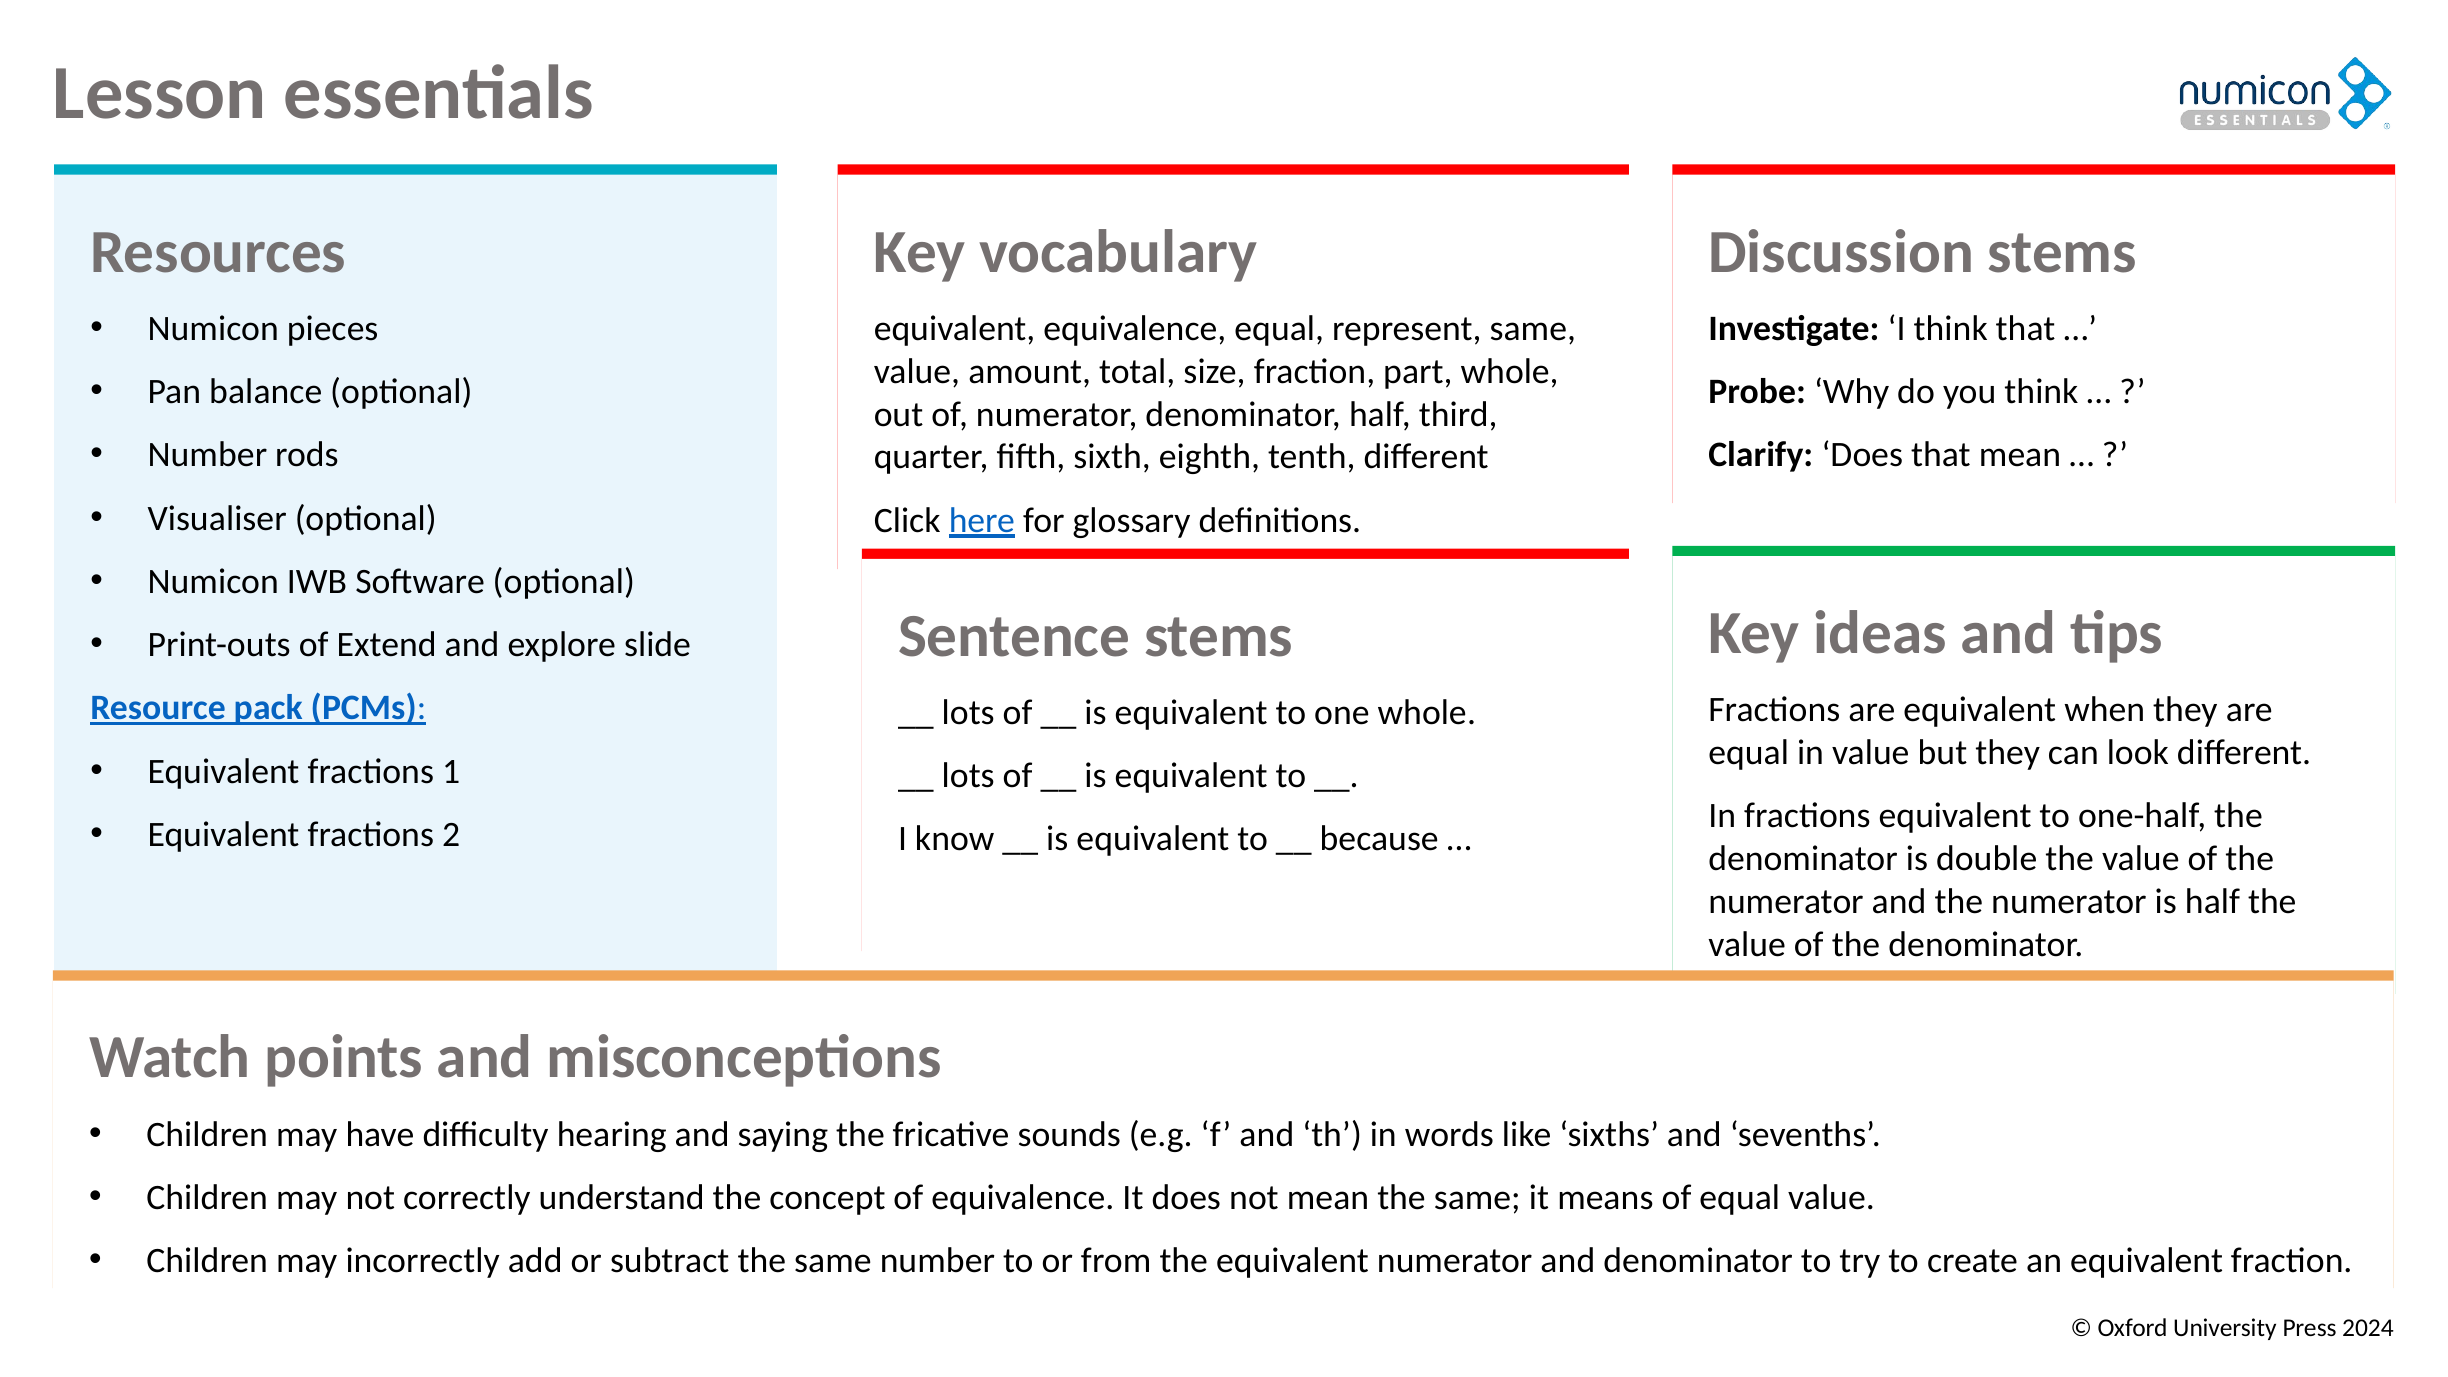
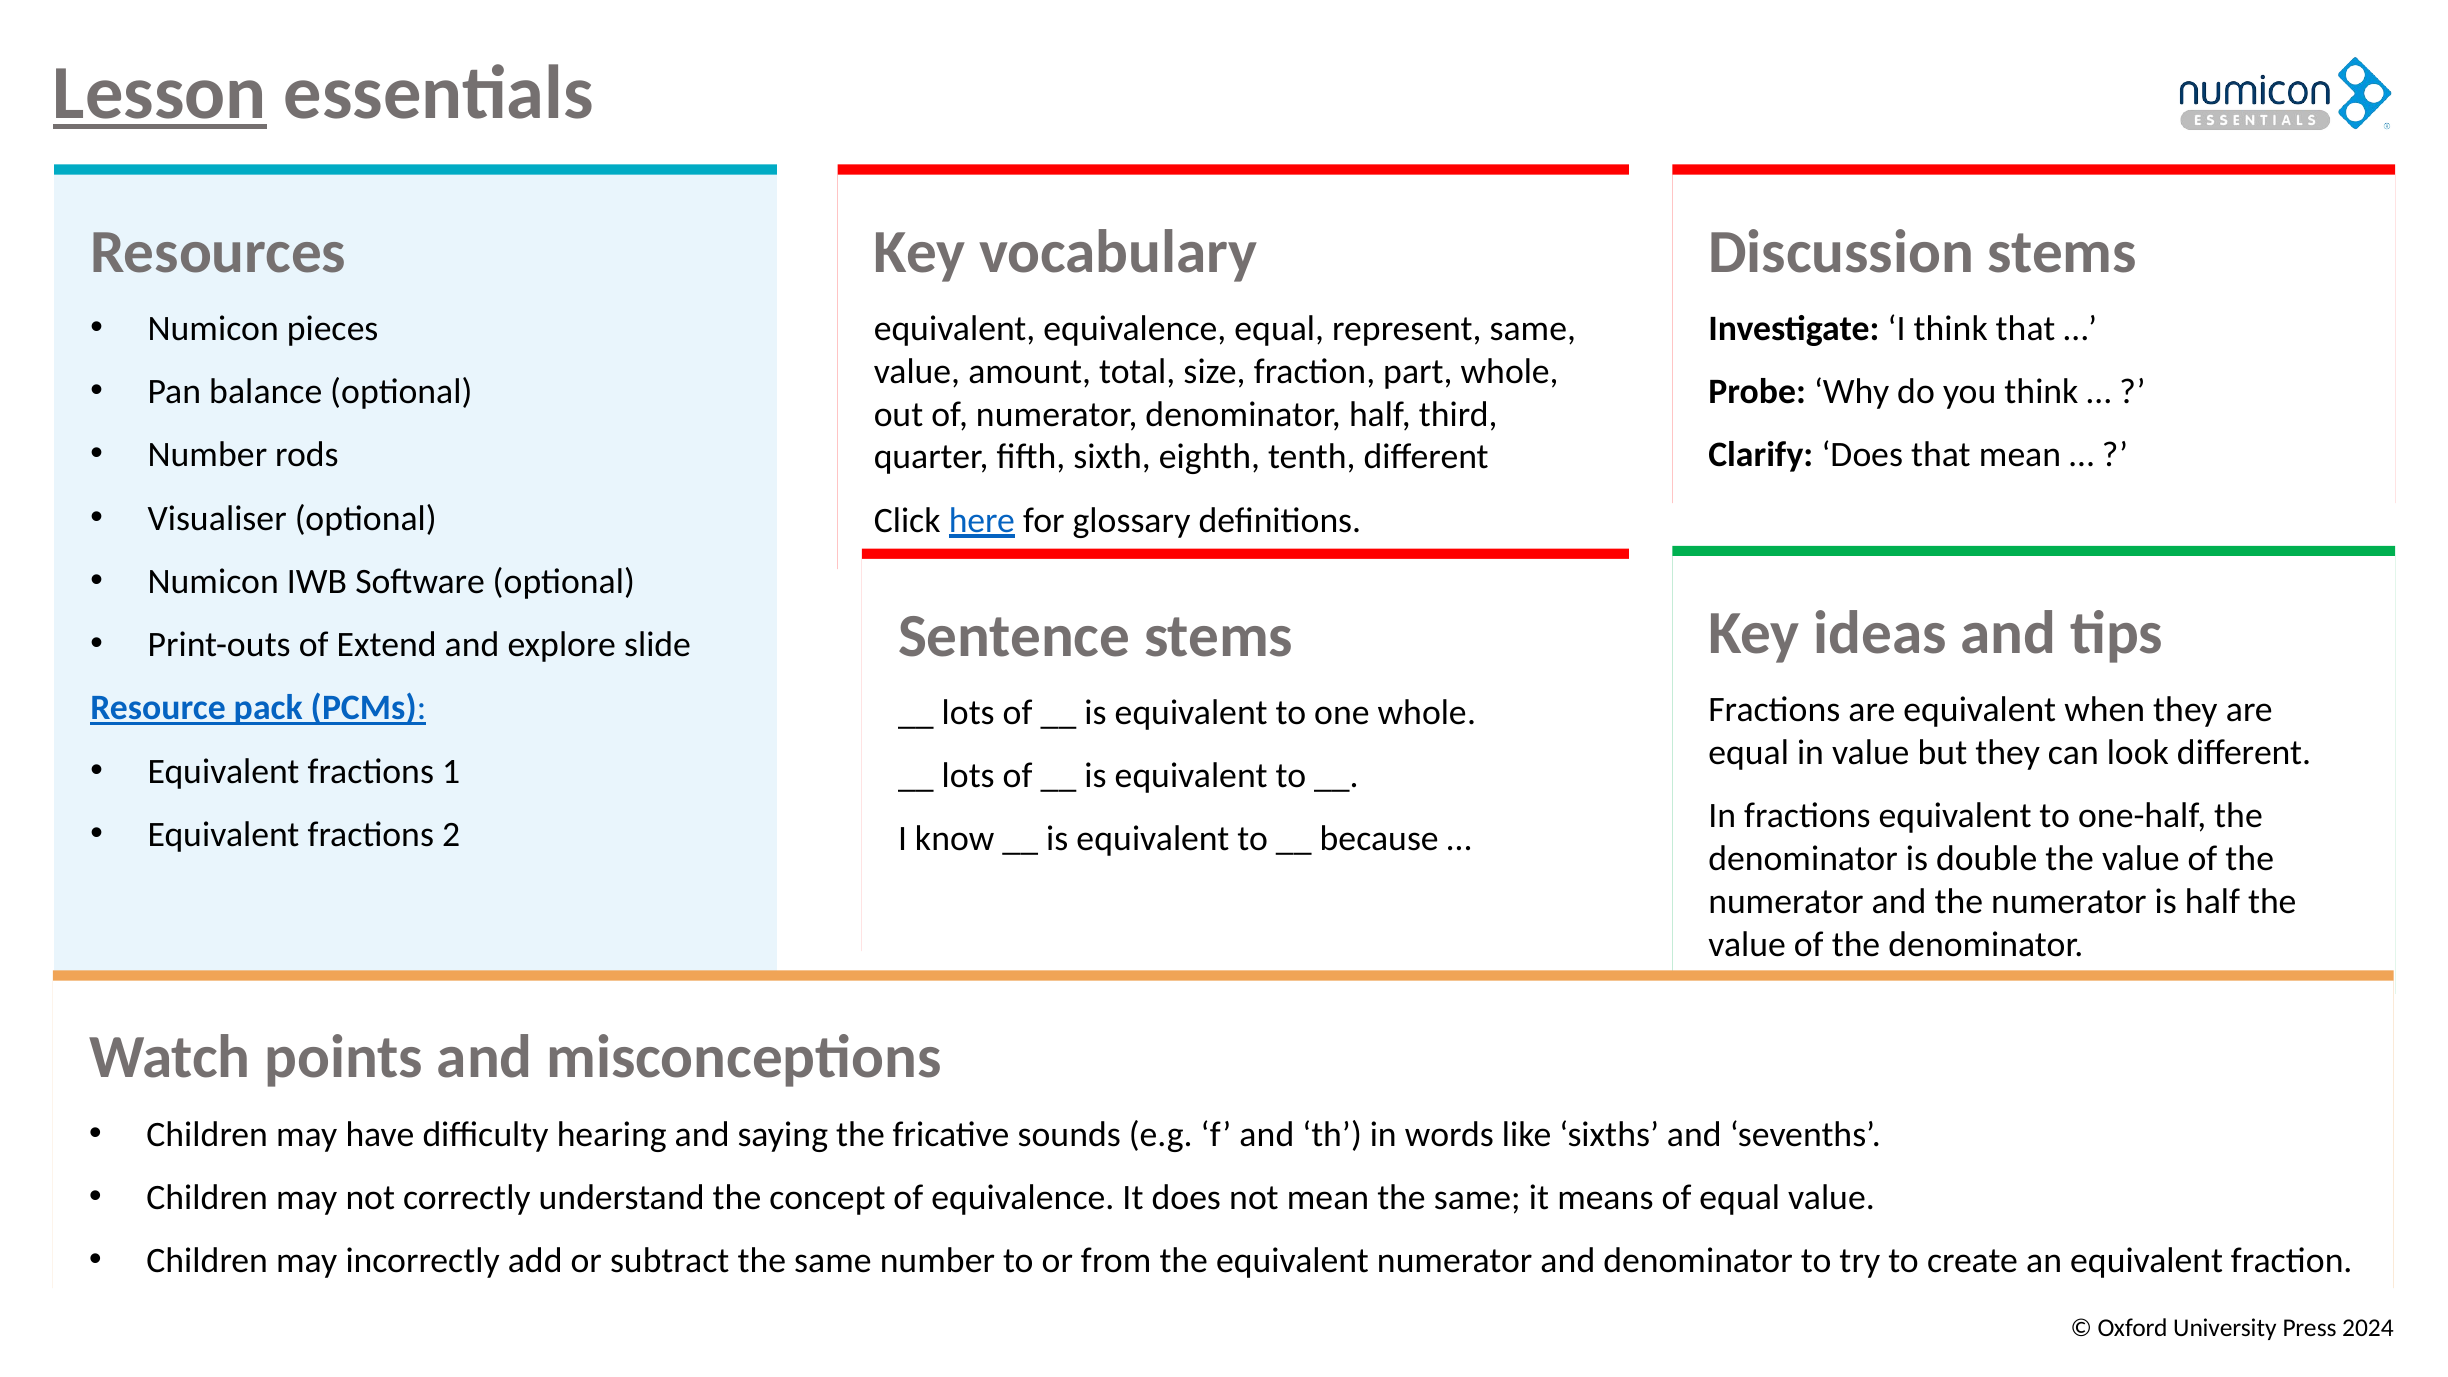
Lesson underline: none -> present
